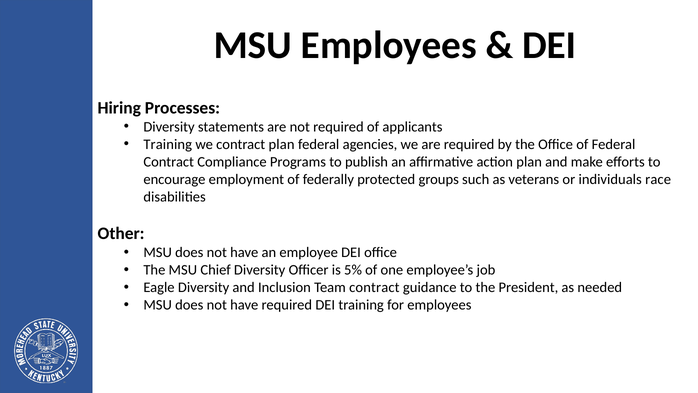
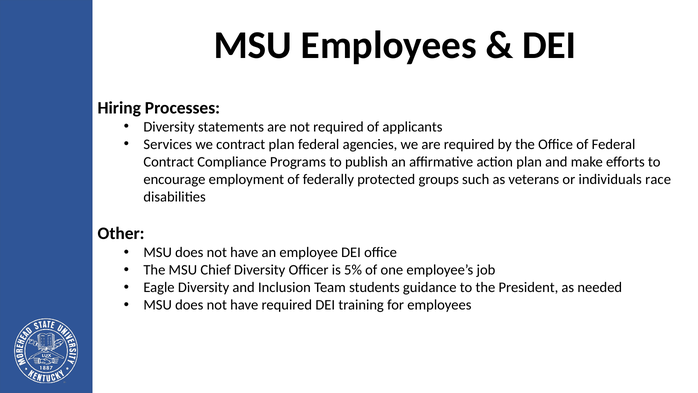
Training at (168, 144): Training -> Services
Team contract: contract -> students
